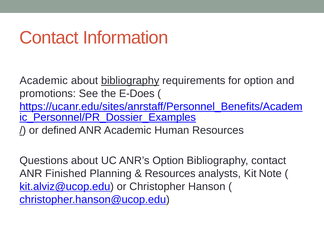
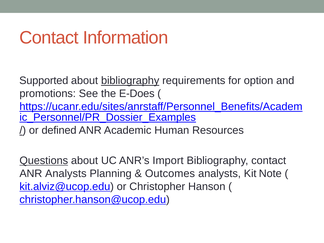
Academic at (44, 81): Academic -> Supported
Questions underline: none -> present
ANR’s Option: Option -> Import
ANR Finished: Finished -> Analysts
Resources at (170, 174): Resources -> Outcomes
